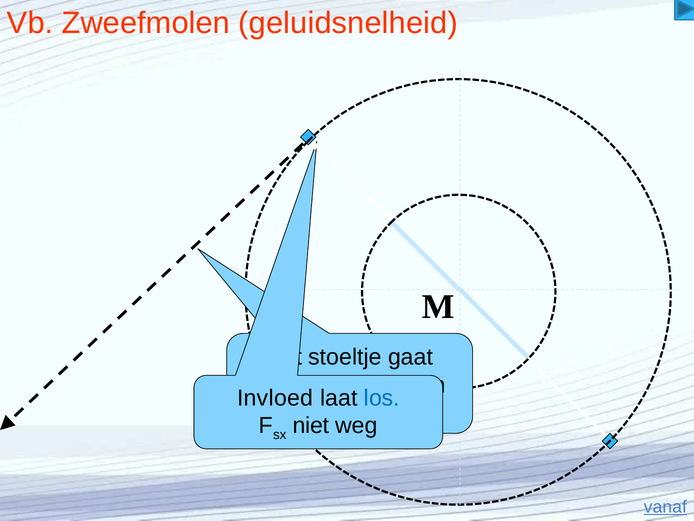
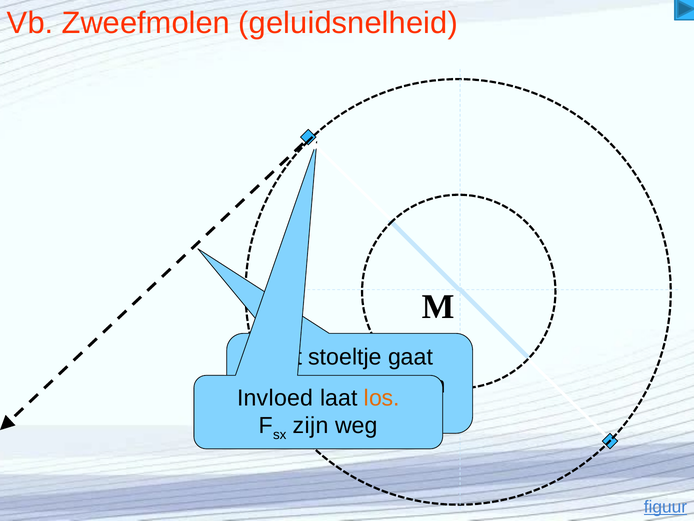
los colour: blue -> orange
niet: niet -> zijn
vanaf: vanaf -> figuur
